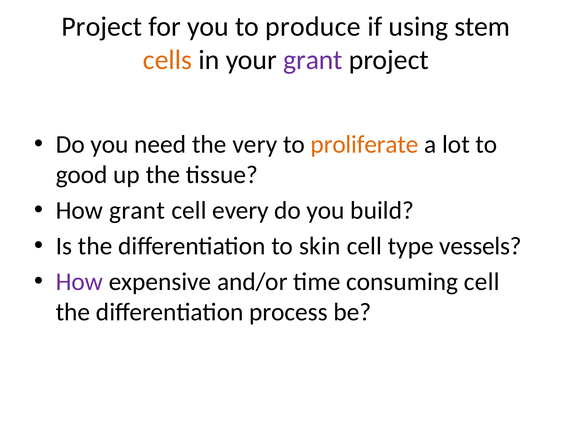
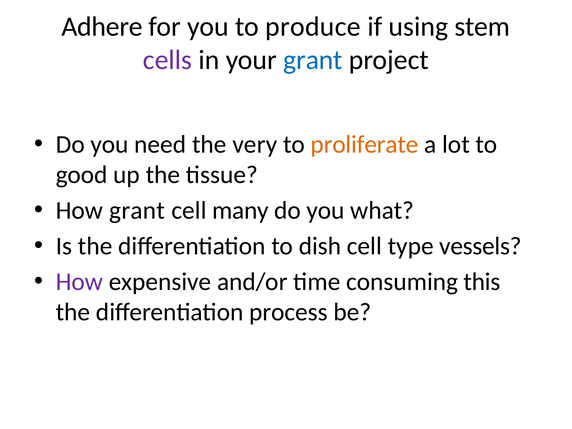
Project at (102, 26): Project -> Adhere
cells colour: orange -> purple
grant at (313, 60) colour: purple -> blue
every: every -> many
build: build -> what
skin: skin -> dish
consuming cell: cell -> this
